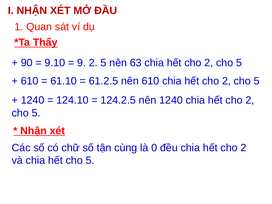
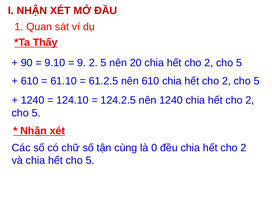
63: 63 -> 20
